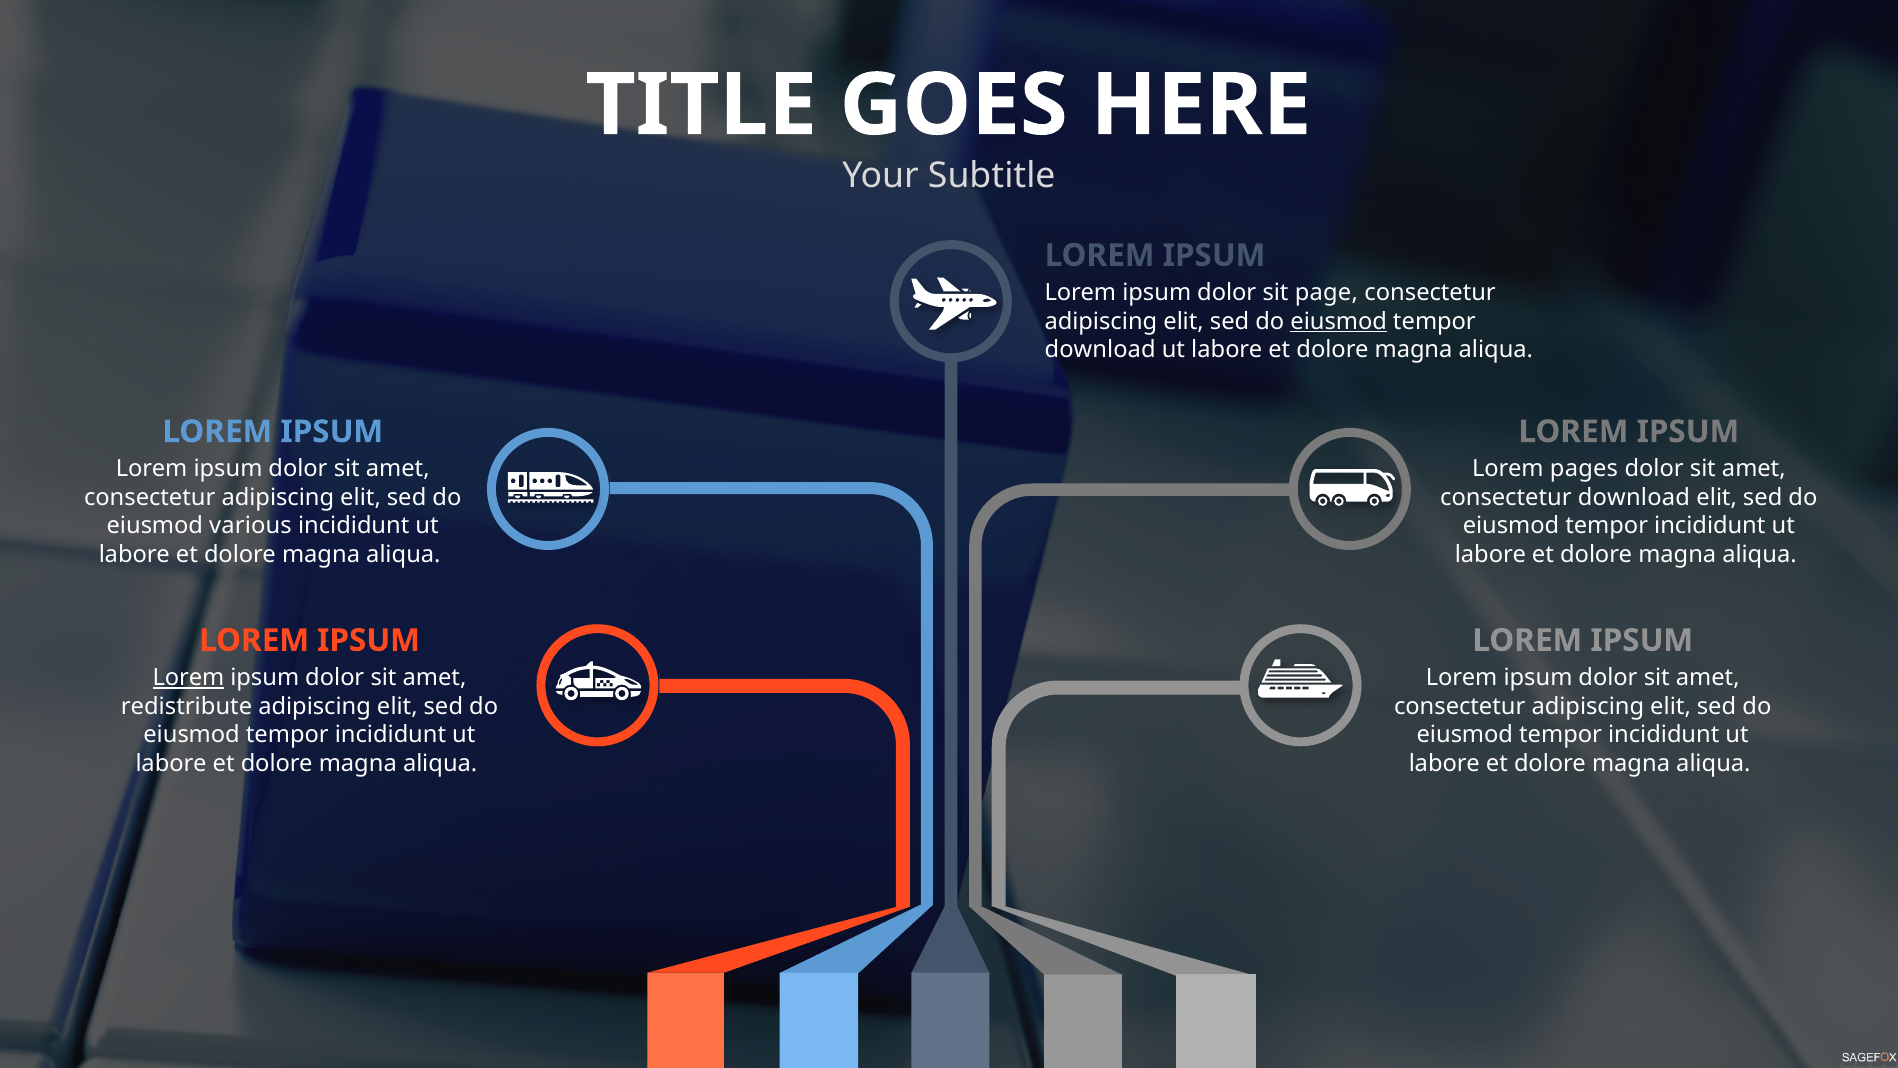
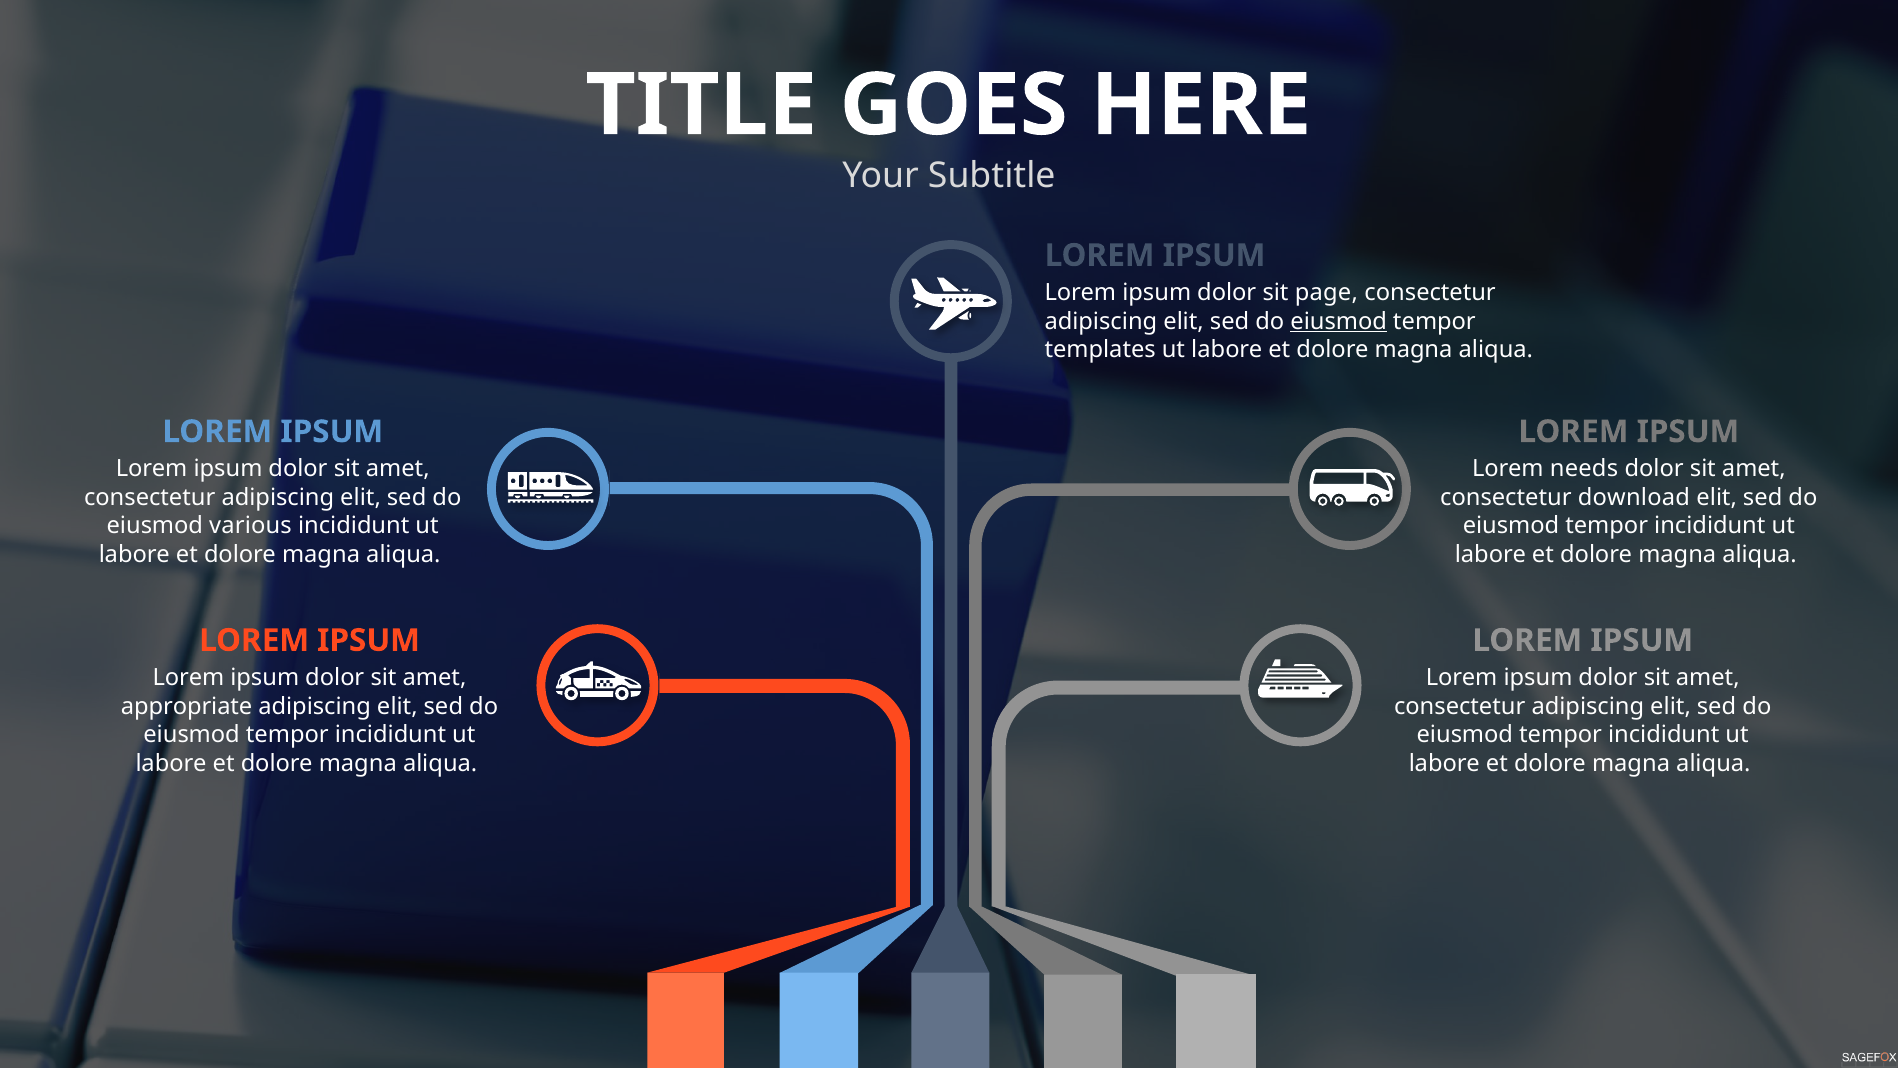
download at (1100, 350): download -> templates
pages: pages -> needs
Lorem at (188, 678) underline: present -> none
redistribute: redistribute -> appropriate
